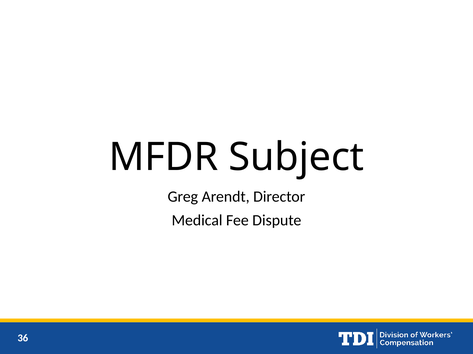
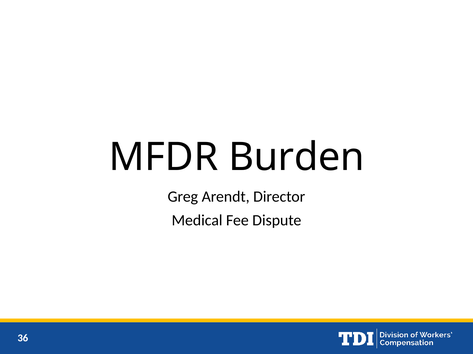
Subject: Subject -> Burden
